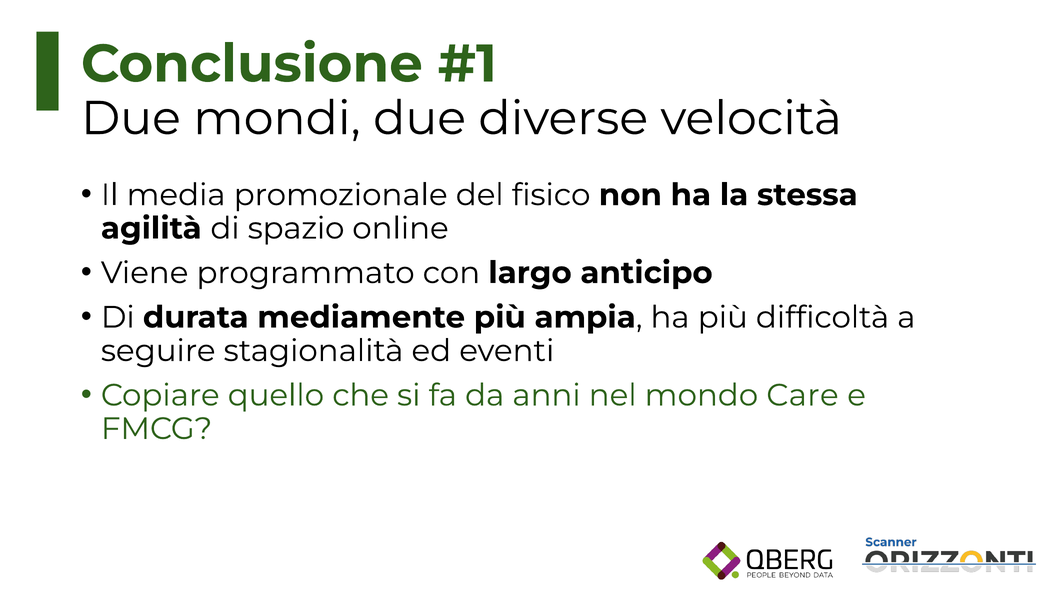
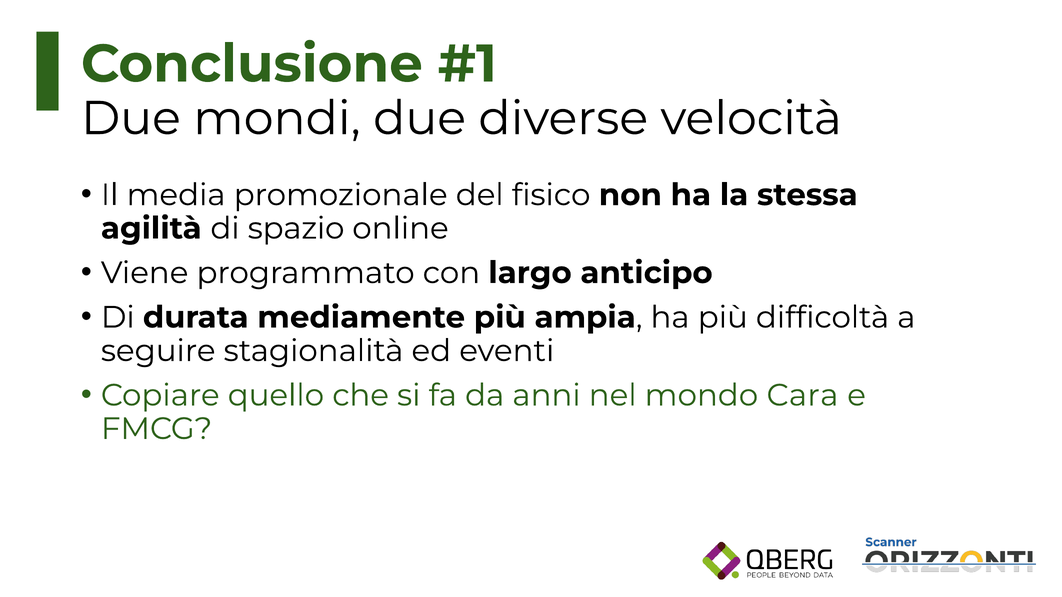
Care: Care -> Cara
